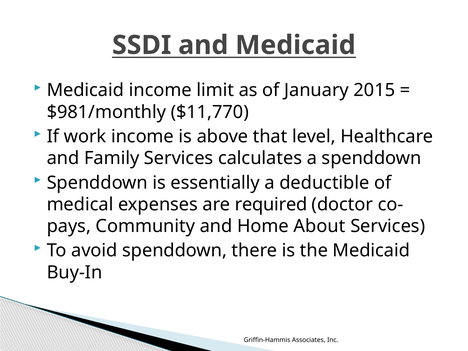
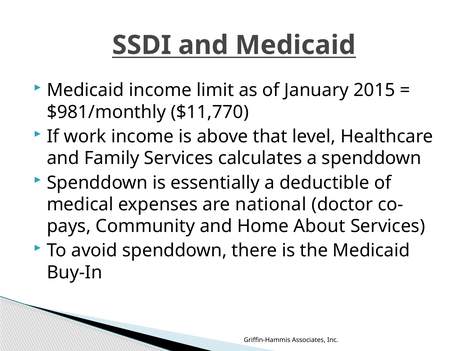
required: required -> national
